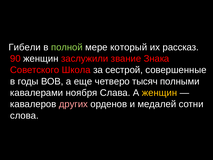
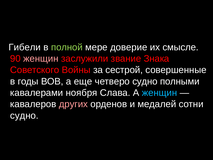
который: который -> доверие
рассказ: рассказ -> смысле
женщин at (41, 59) colour: white -> pink
Школа: Школа -> Войны
четверо тысяч: тысяч -> судно
женщин at (160, 93) colour: yellow -> light blue
слова at (24, 115): слова -> судно
